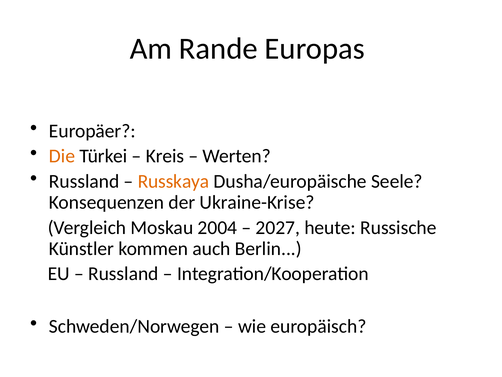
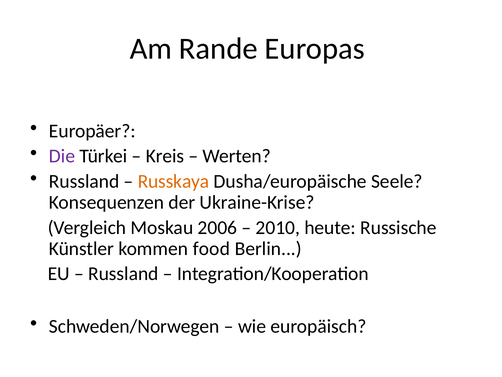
Die colour: orange -> purple
2004: 2004 -> 2006
2027: 2027 -> 2010
auch: auch -> food
